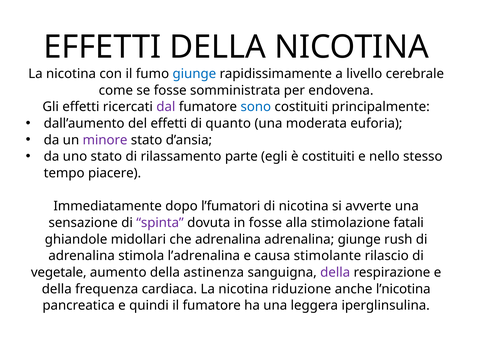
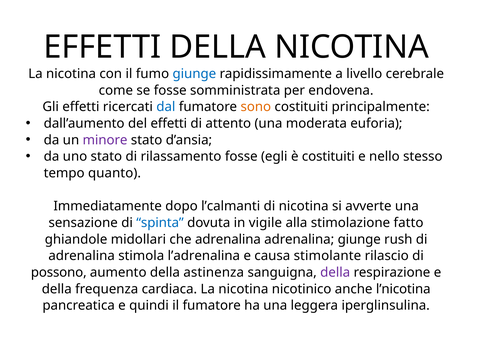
dal colour: purple -> blue
sono colour: blue -> orange
quanto: quanto -> attento
rilassamento parte: parte -> fosse
piacere: piacere -> quanto
l’fumatori: l’fumatori -> l’calmanti
spinta colour: purple -> blue
in fosse: fosse -> vigile
fatali: fatali -> fatto
vegetale: vegetale -> possono
riduzione: riduzione -> nicotinico
